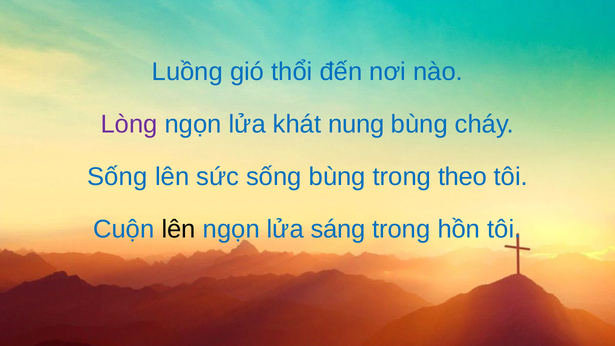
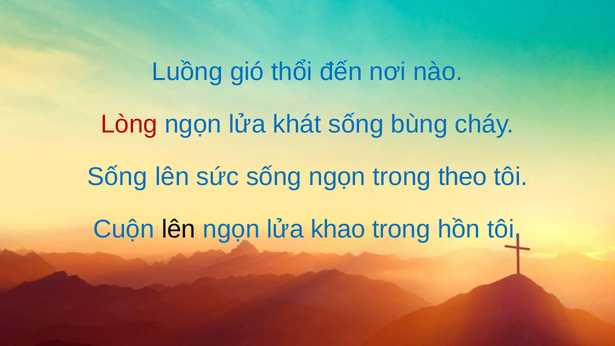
Lòng colour: purple -> red
khát nung: nung -> sống
sống bùng: bùng -> ngọn
sáng: sáng -> khao
